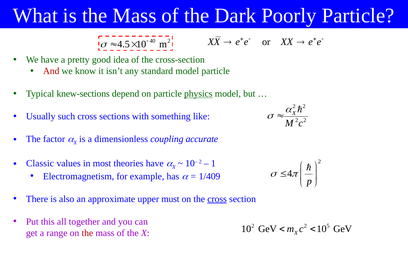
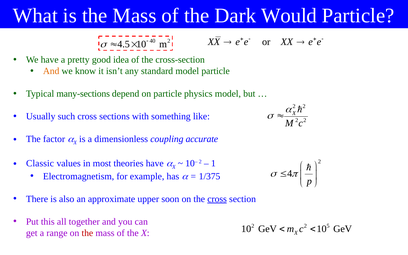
Poorly: Poorly -> Would
And at (51, 71) colour: red -> orange
knew-sections: knew-sections -> many-sections
physics underline: present -> none
1/409: 1/409 -> 1/375
must: must -> soon
